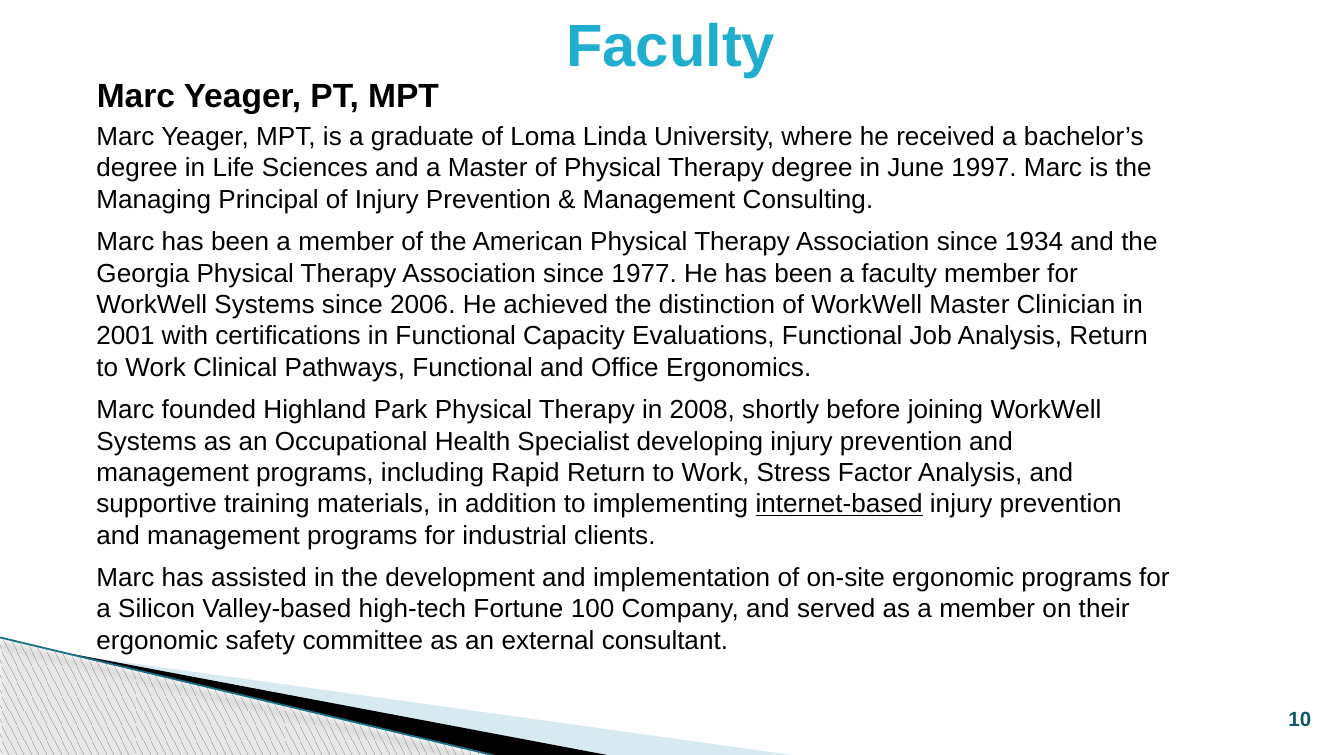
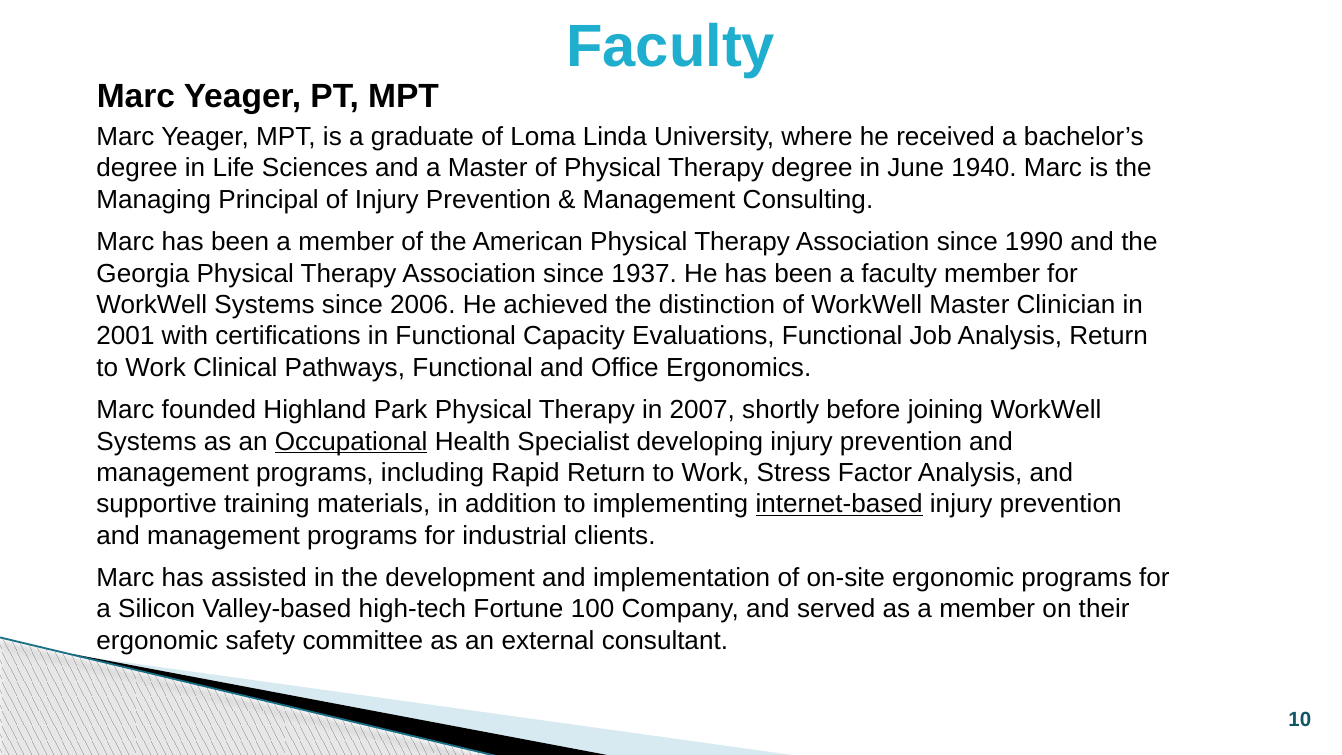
1997: 1997 -> 1940
1934: 1934 -> 1990
1977: 1977 -> 1937
2008: 2008 -> 2007
Occupational underline: none -> present
